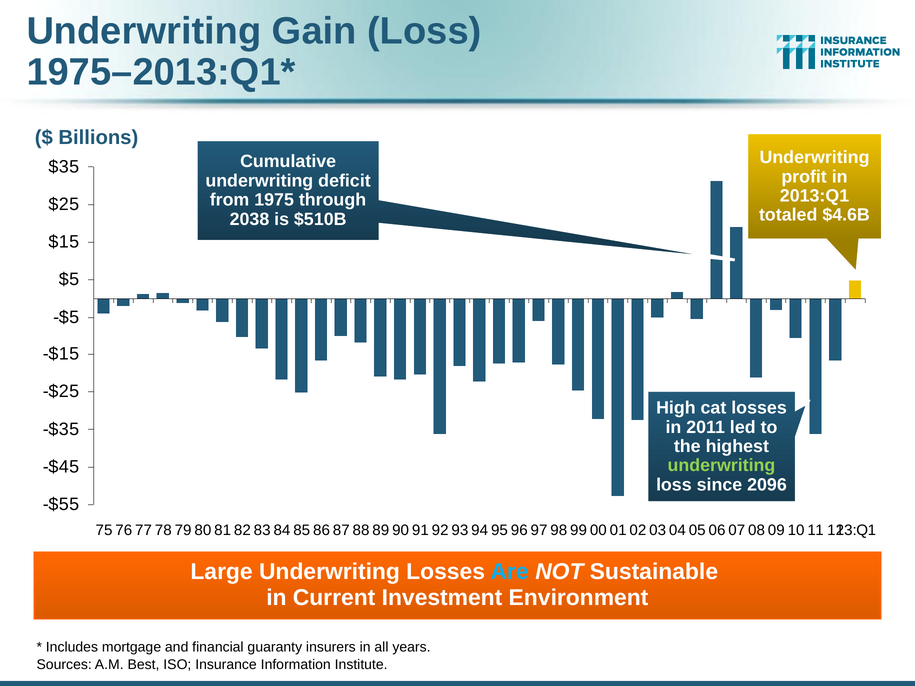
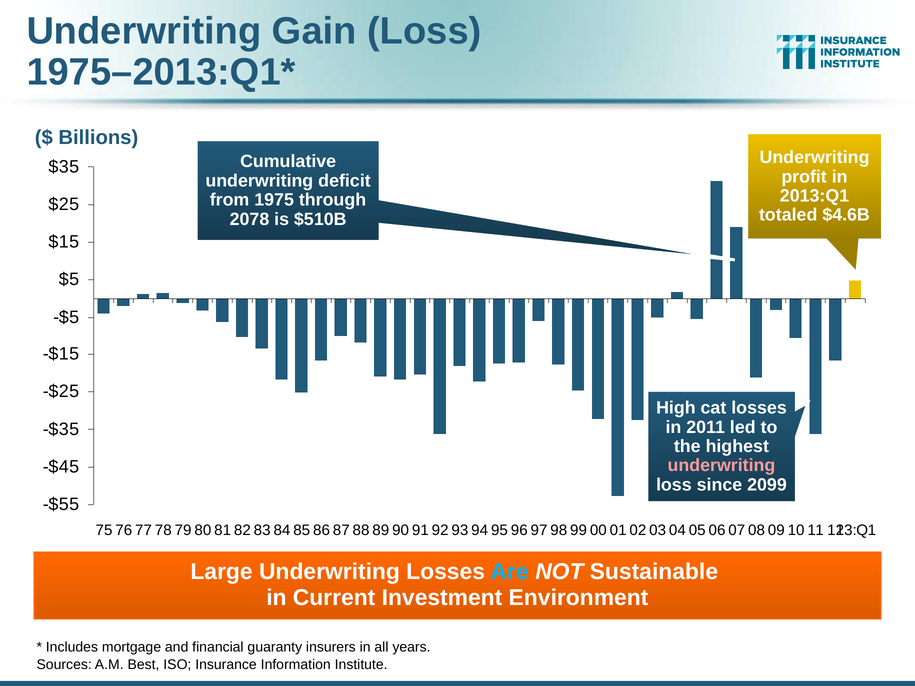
2038: 2038 -> 2078
underwriting at (721, 466) colour: light green -> pink
2096: 2096 -> 2099
